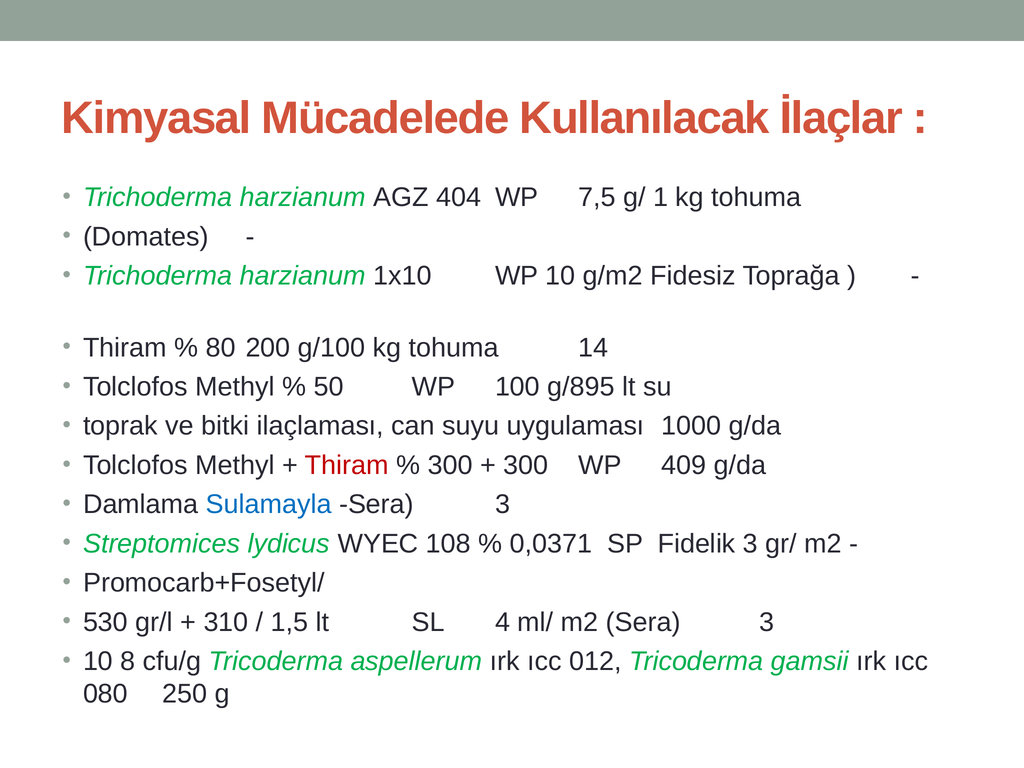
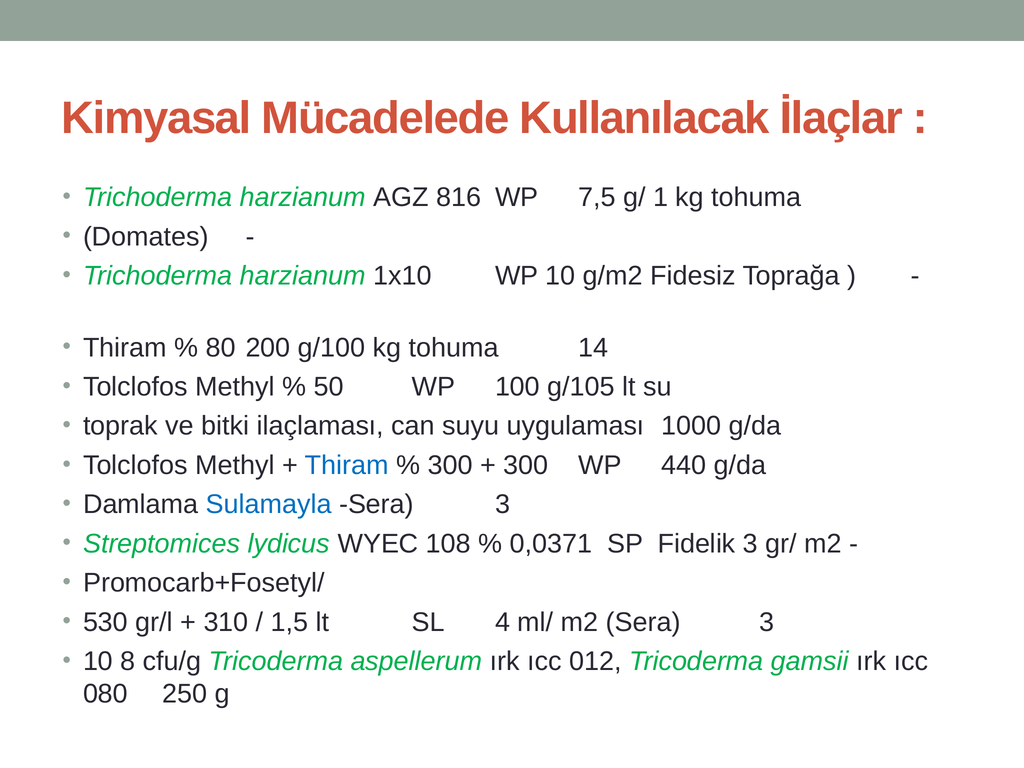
404: 404 -> 816
g/895: g/895 -> g/105
Thiram at (347, 465) colour: red -> blue
409: 409 -> 440
